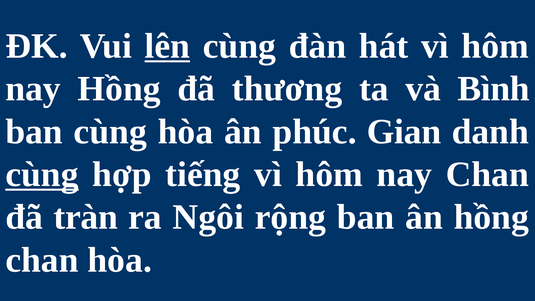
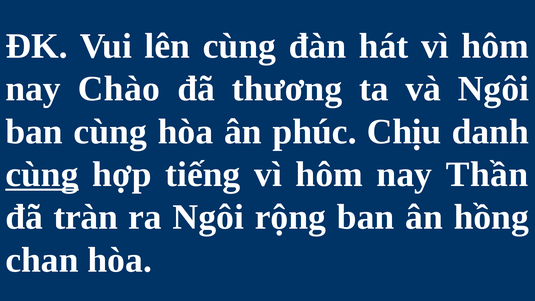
lên underline: present -> none
nay Hồng: Hồng -> Chào
và Bình: Bình -> Ngôi
Gian: Gian -> Chịu
nay Chan: Chan -> Thần
